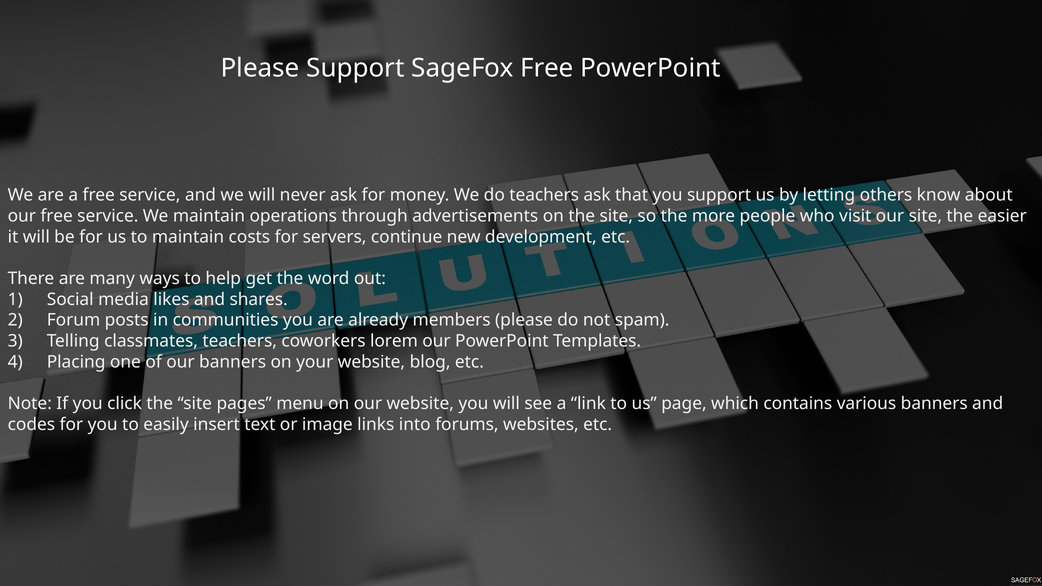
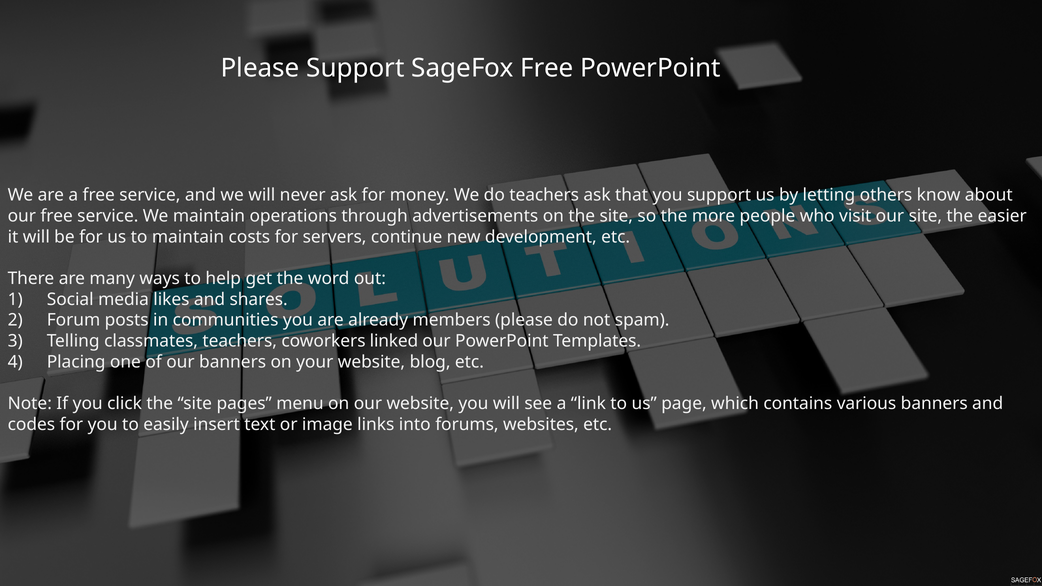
lorem: lorem -> linked
